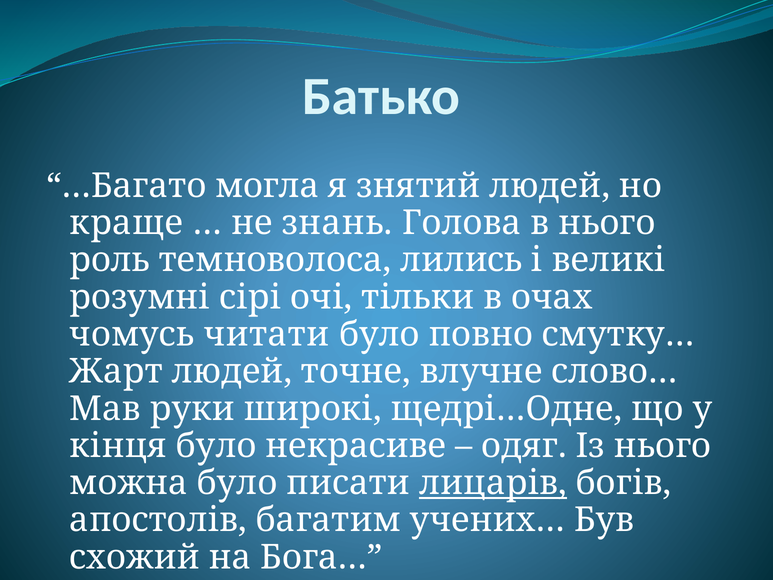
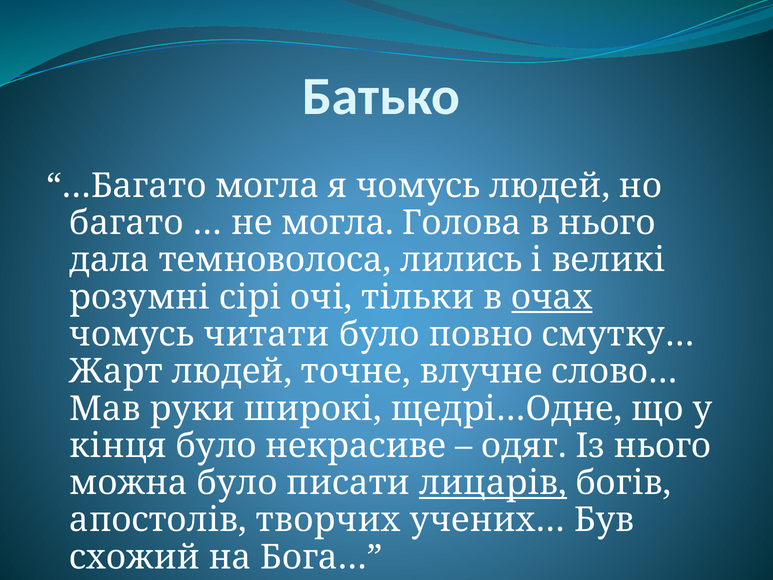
я знятий: знятий -> чомусь
краще: краще -> багато
не знань: знань -> могла
роль: роль -> дала
очах underline: none -> present
багатим: багатим -> творчих
